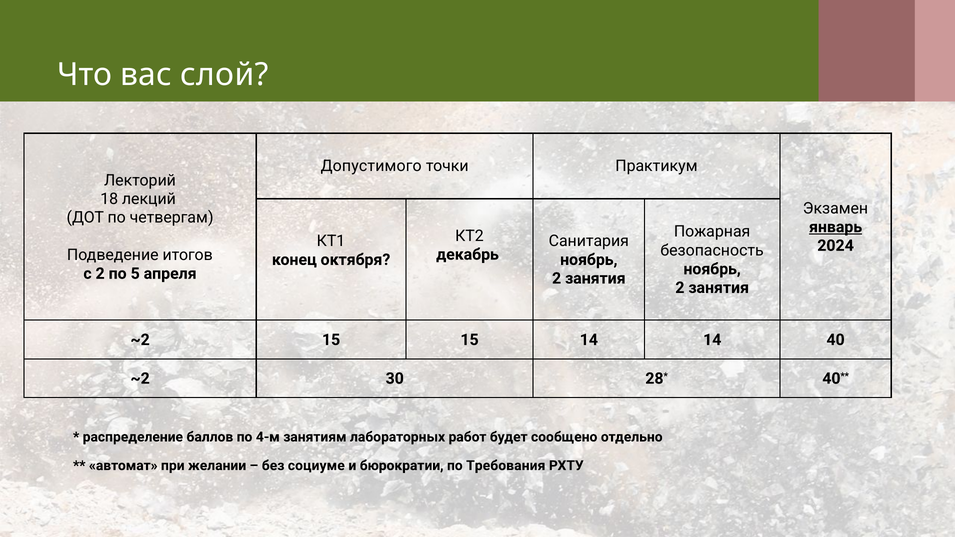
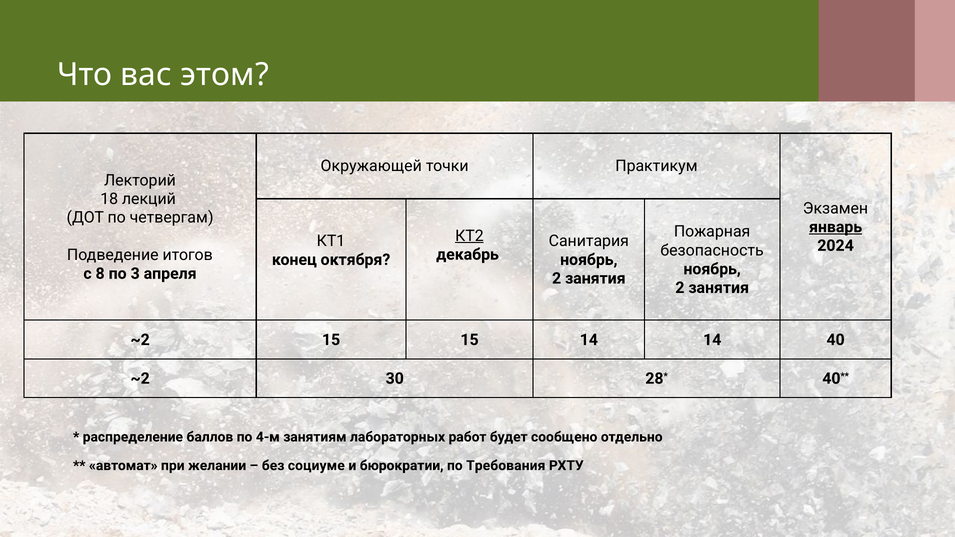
слой: слой -> этом
Допустимого: Допустимого -> Окружающей
КТ2 underline: none -> present
с 2: 2 -> 8
5: 5 -> 3
